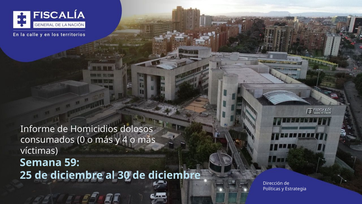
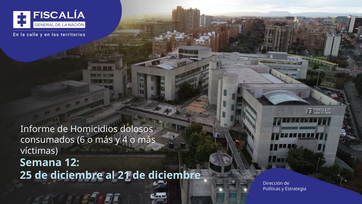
0: 0 -> 6
59: 59 -> 12
30: 30 -> 21
